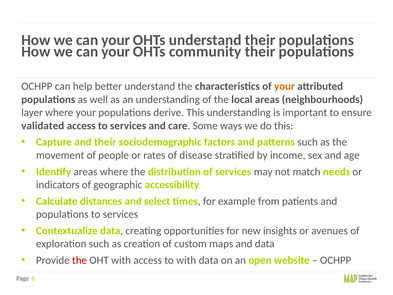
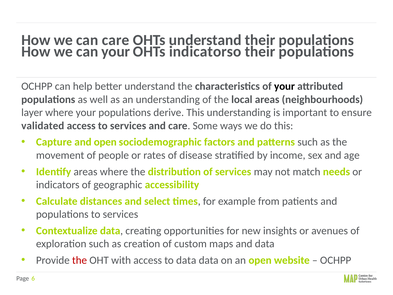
your at (116, 40): your -> care
community: community -> indicatorso
your at (284, 86) colour: orange -> black
and their: their -> open
to with: with -> data
